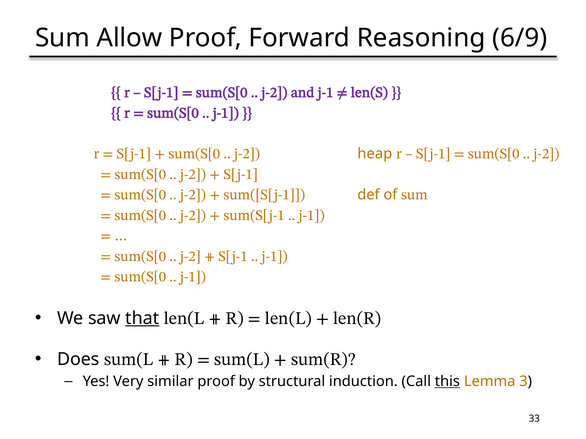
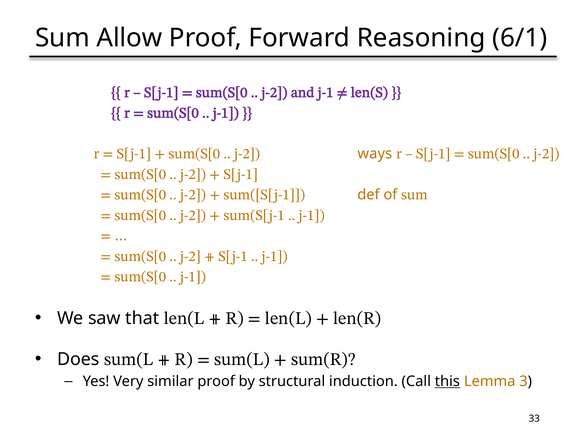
6/9: 6/9 -> 6/1
heap: heap -> ways
that underline: present -> none
